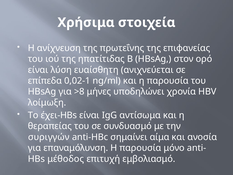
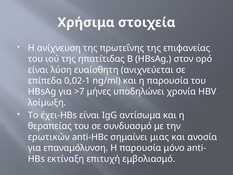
>8: >8 -> >7
συριγγών: συριγγών -> ερωτικών
αίμα: αίμα -> μιας
μέθοδος: μέθοδος -> εκτίναξη
